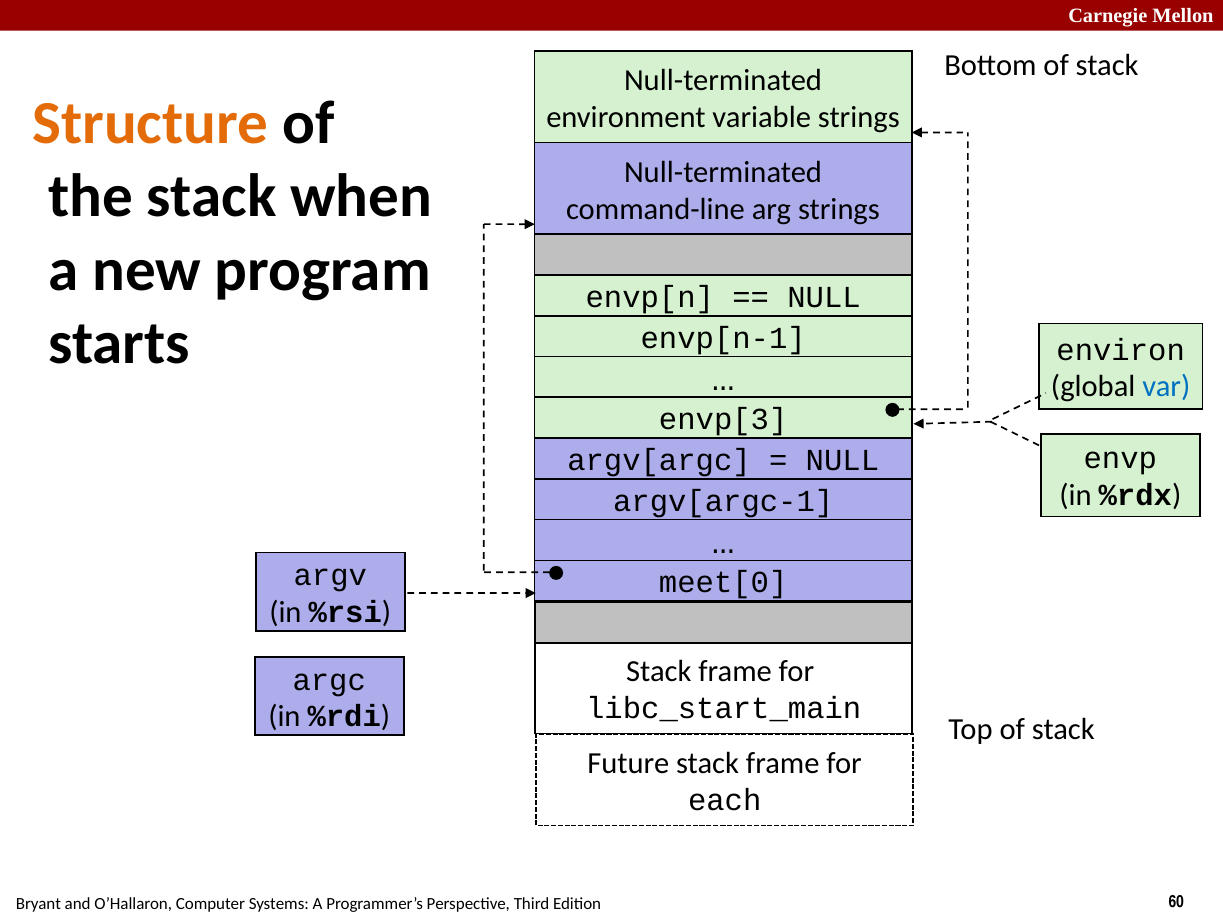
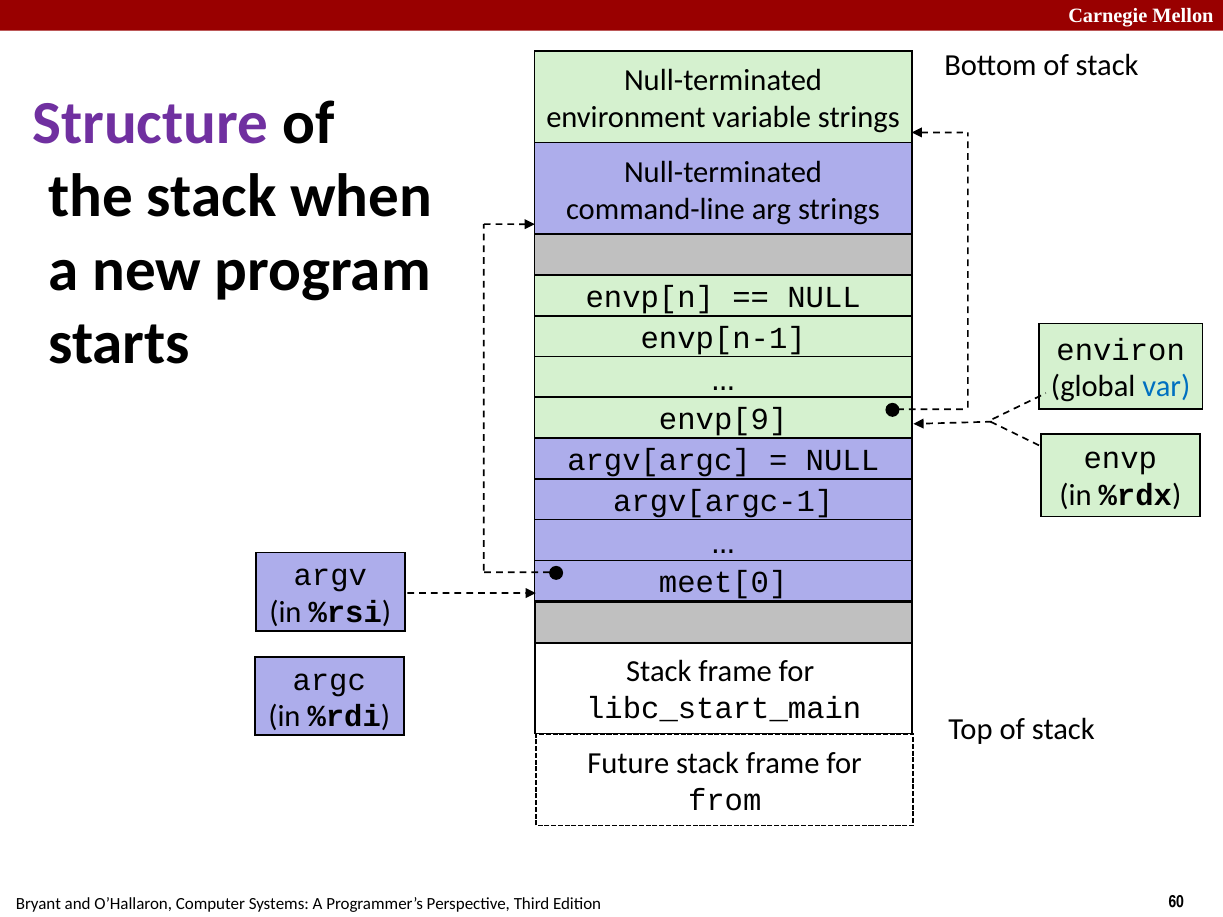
Structure colour: orange -> purple
envp[3: envp[3 -> envp[9
each: each -> from
